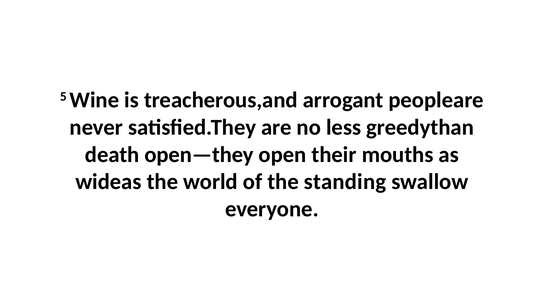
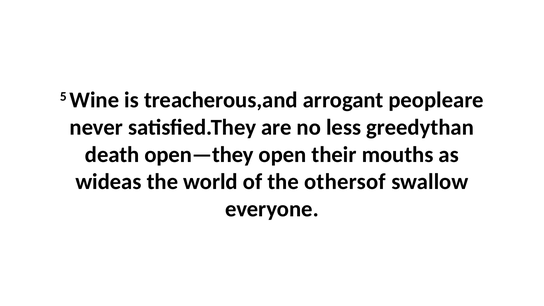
standing: standing -> othersof
